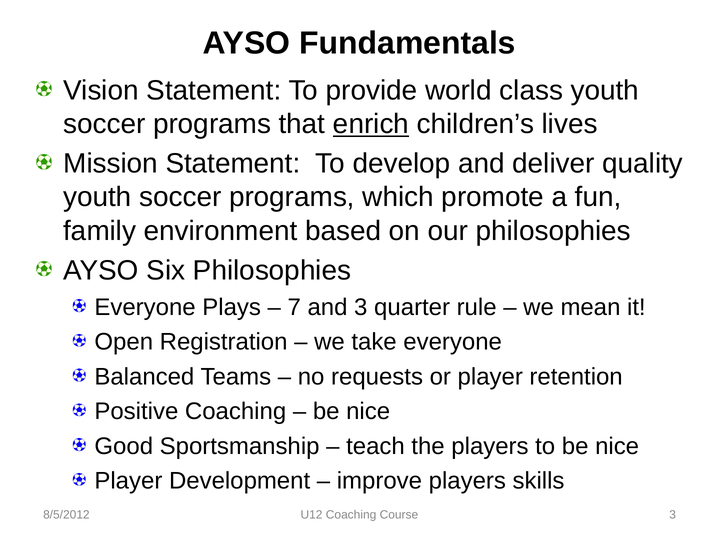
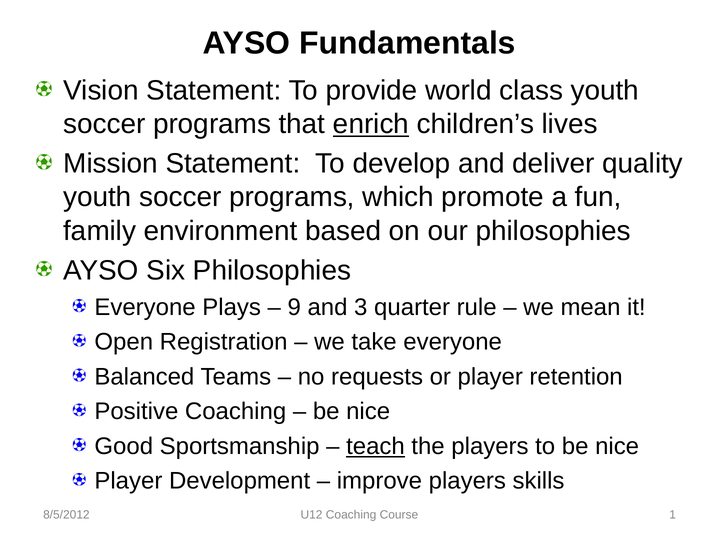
7: 7 -> 9
teach underline: none -> present
8/5/2012 3: 3 -> 1
